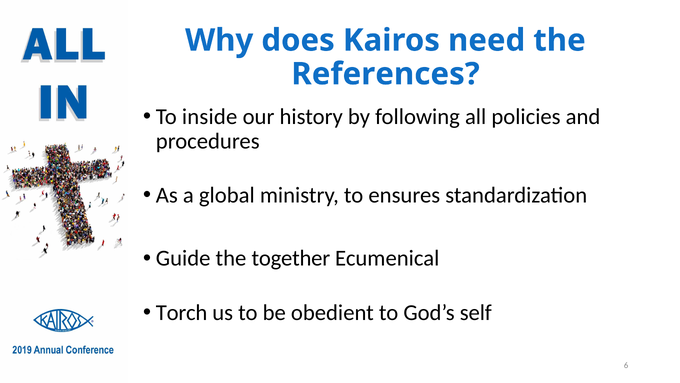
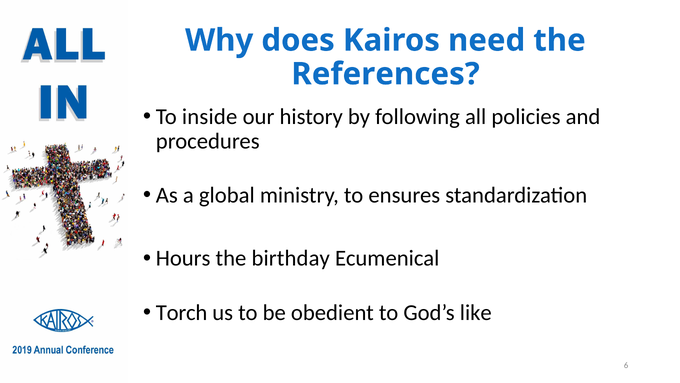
Guide: Guide -> Hours
together: together -> birthday
self: self -> like
